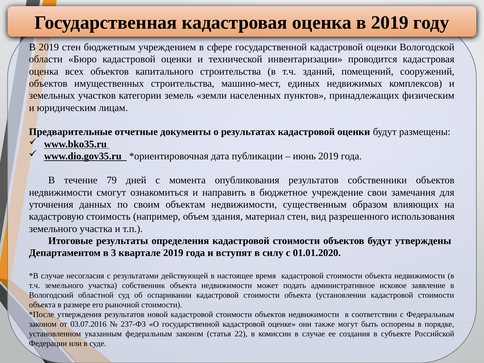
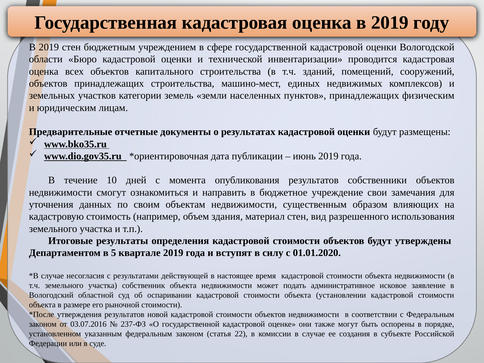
объектов имущественных: имущественных -> принадлежащих
79: 79 -> 10
3: 3 -> 5
